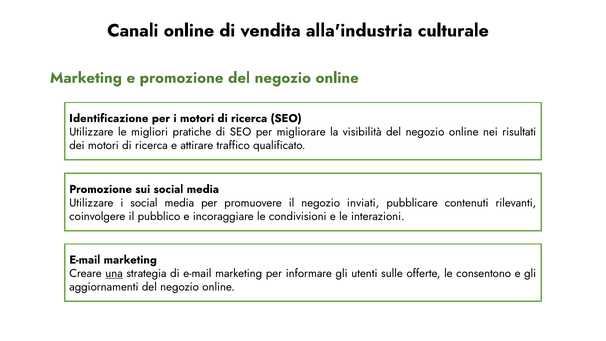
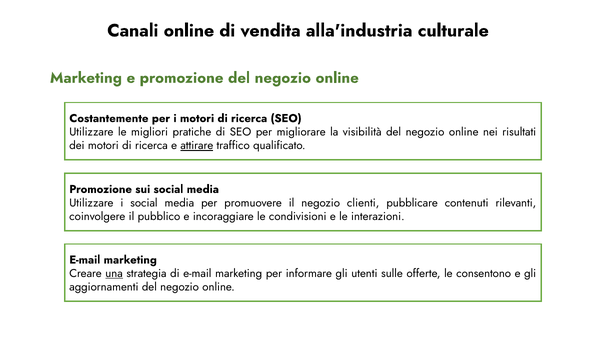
Identificazione: Identificazione -> Costantemente
attirare underline: none -> present
inviati: inviati -> clienti
